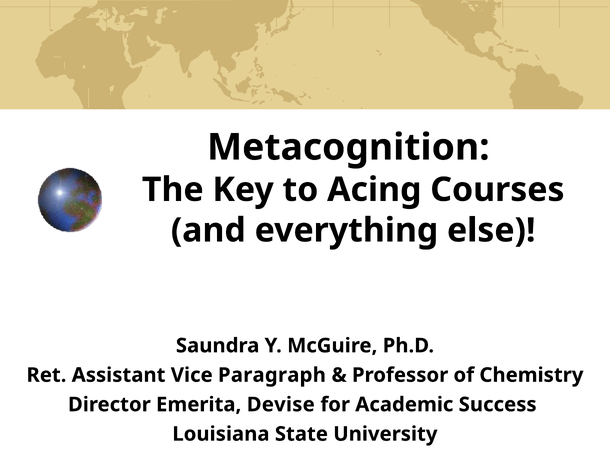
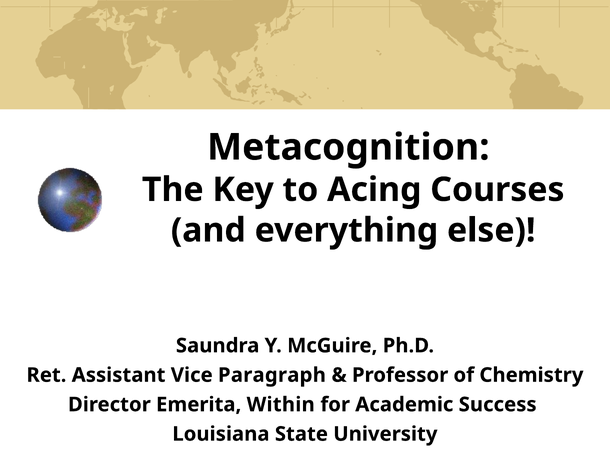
Devise: Devise -> Within
